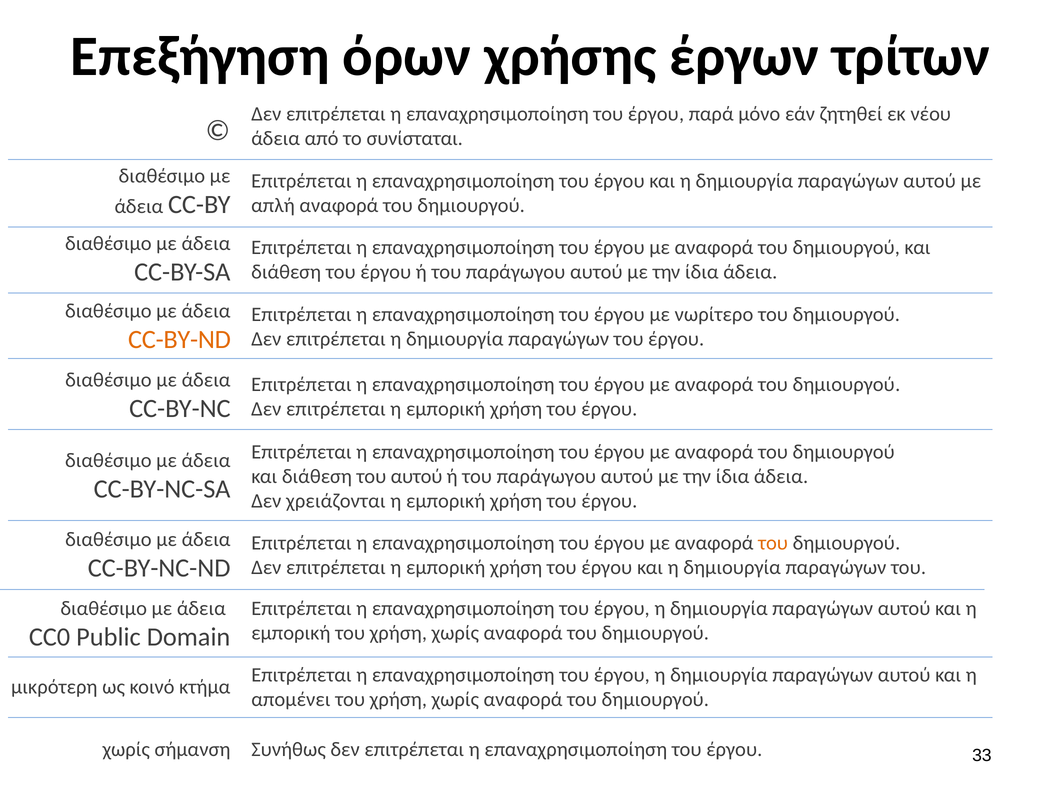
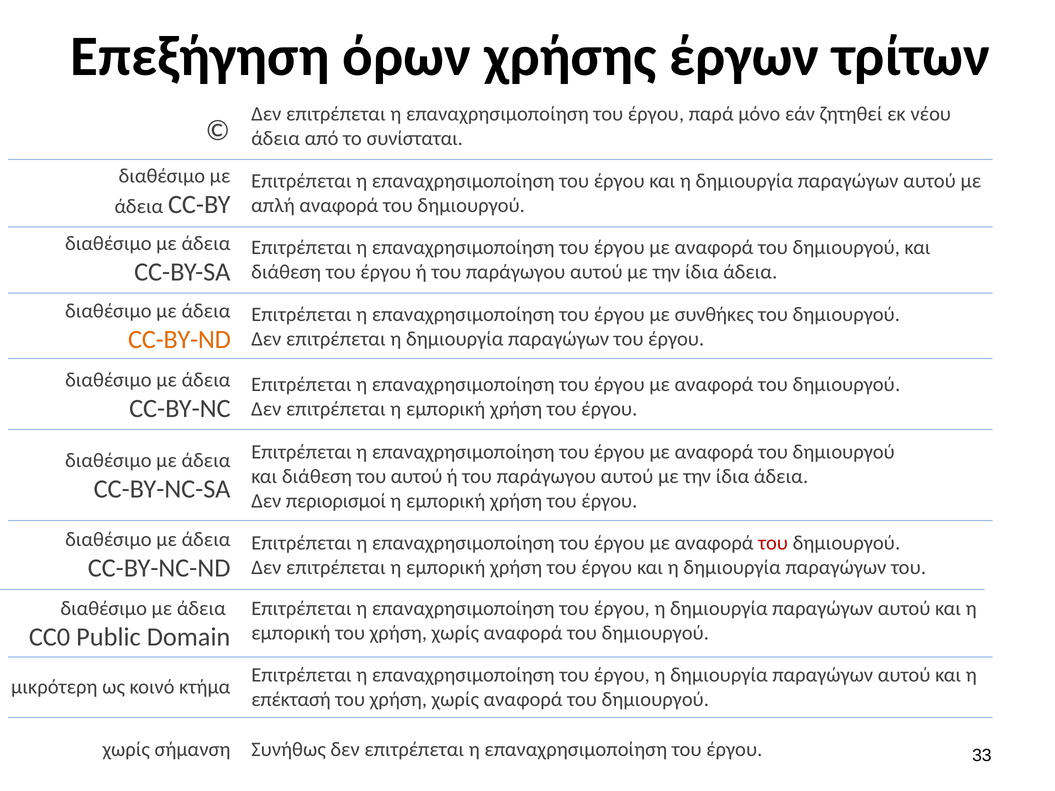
νωρίτερο: νωρίτερο -> συνθήκες
χρειάζονται: χρειάζονται -> περιορισμοί
του at (773, 543) colour: orange -> red
απομένει: απομένει -> επέκτασή
